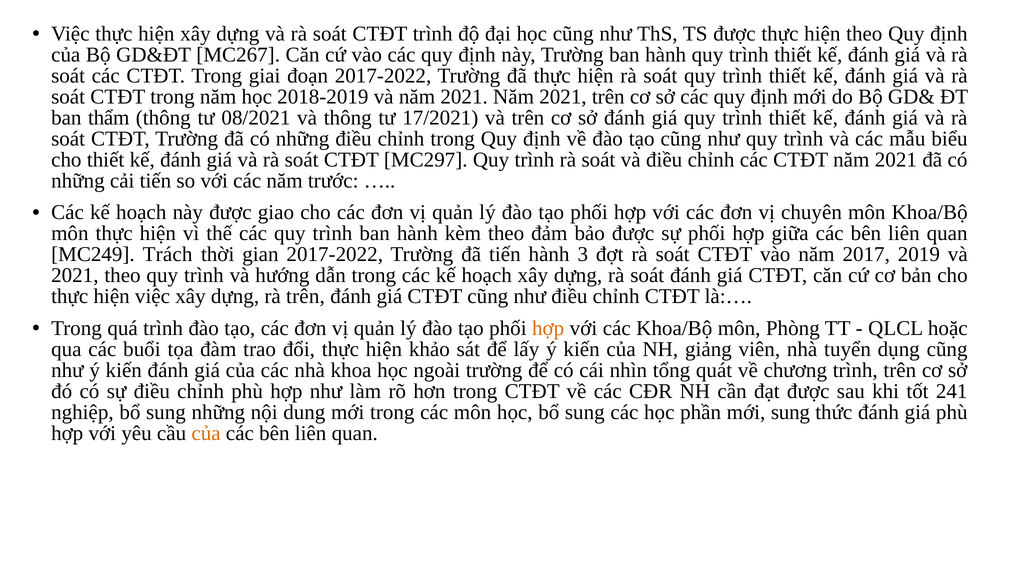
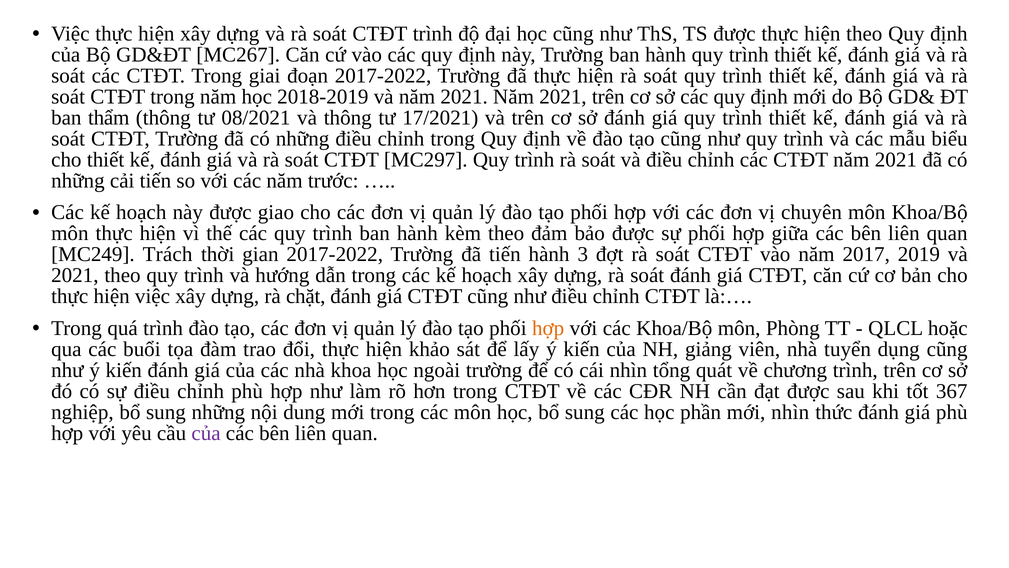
rà trên: trên -> chặt
241: 241 -> 367
mới sung: sung -> nhìn
của at (206, 433) colour: orange -> purple
